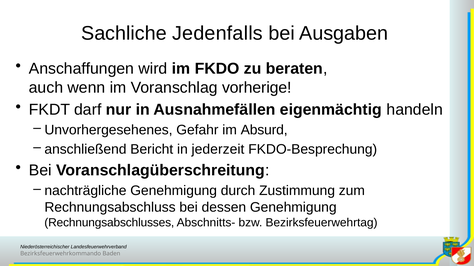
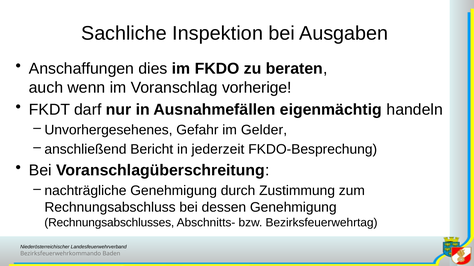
Jedenfalls: Jedenfalls -> Inspektion
wird: wird -> dies
Absurd: Absurd -> Gelder
